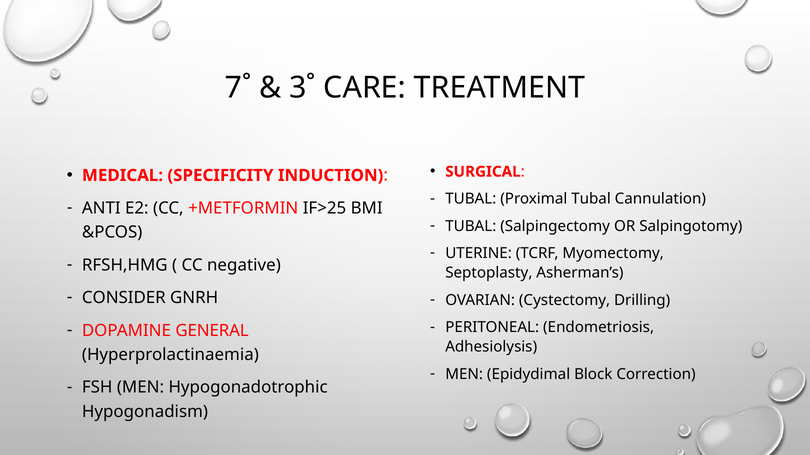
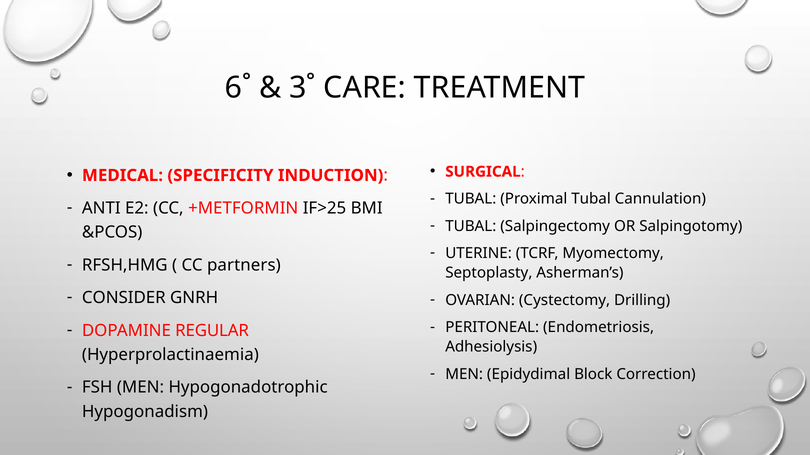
7˚: 7˚ -> 6˚
negative: negative -> partners
GENERAL: GENERAL -> REGULAR
